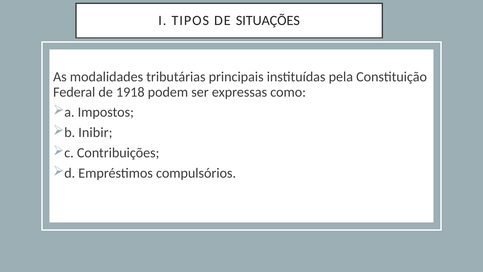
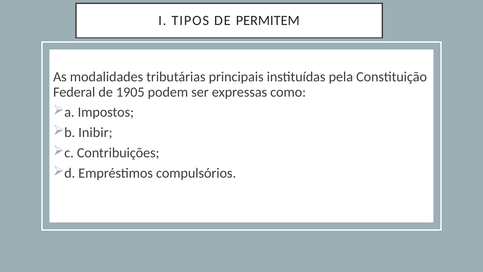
SITUAÇÕES: SITUAÇÕES -> PERMITEM
1918: 1918 -> 1905
